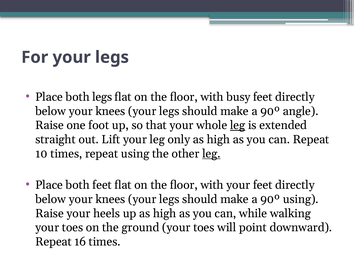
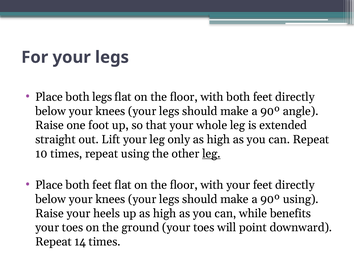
with busy: busy -> both
leg at (238, 125) underline: present -> none
walking: walking -> benefits
16: 16 -> 14
